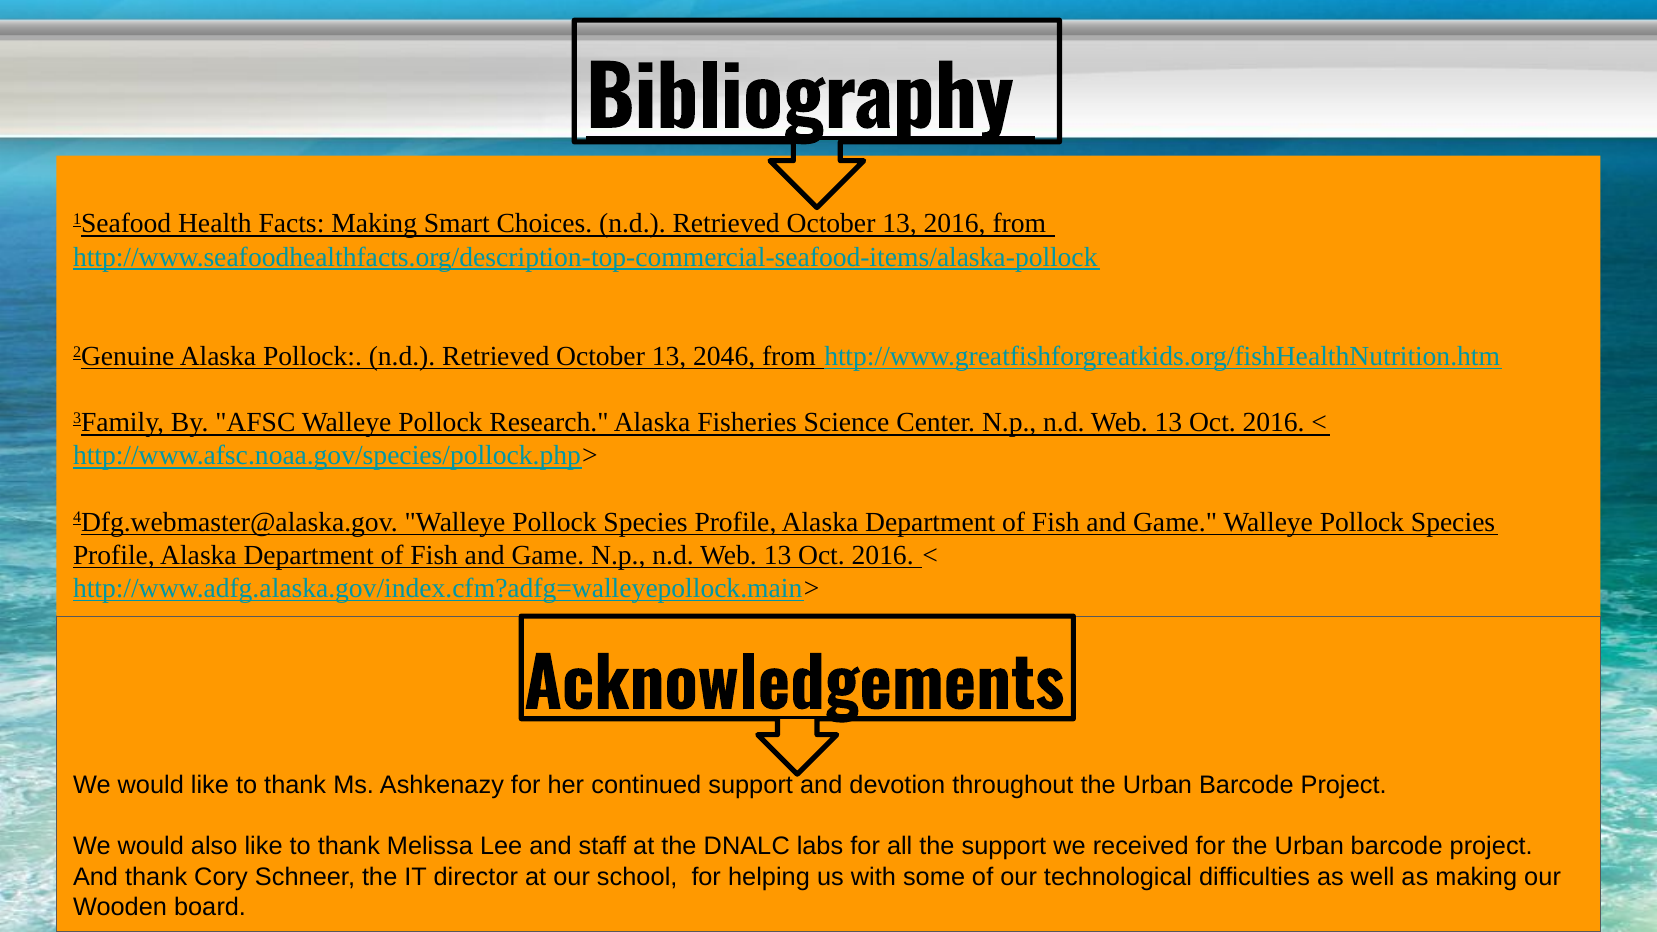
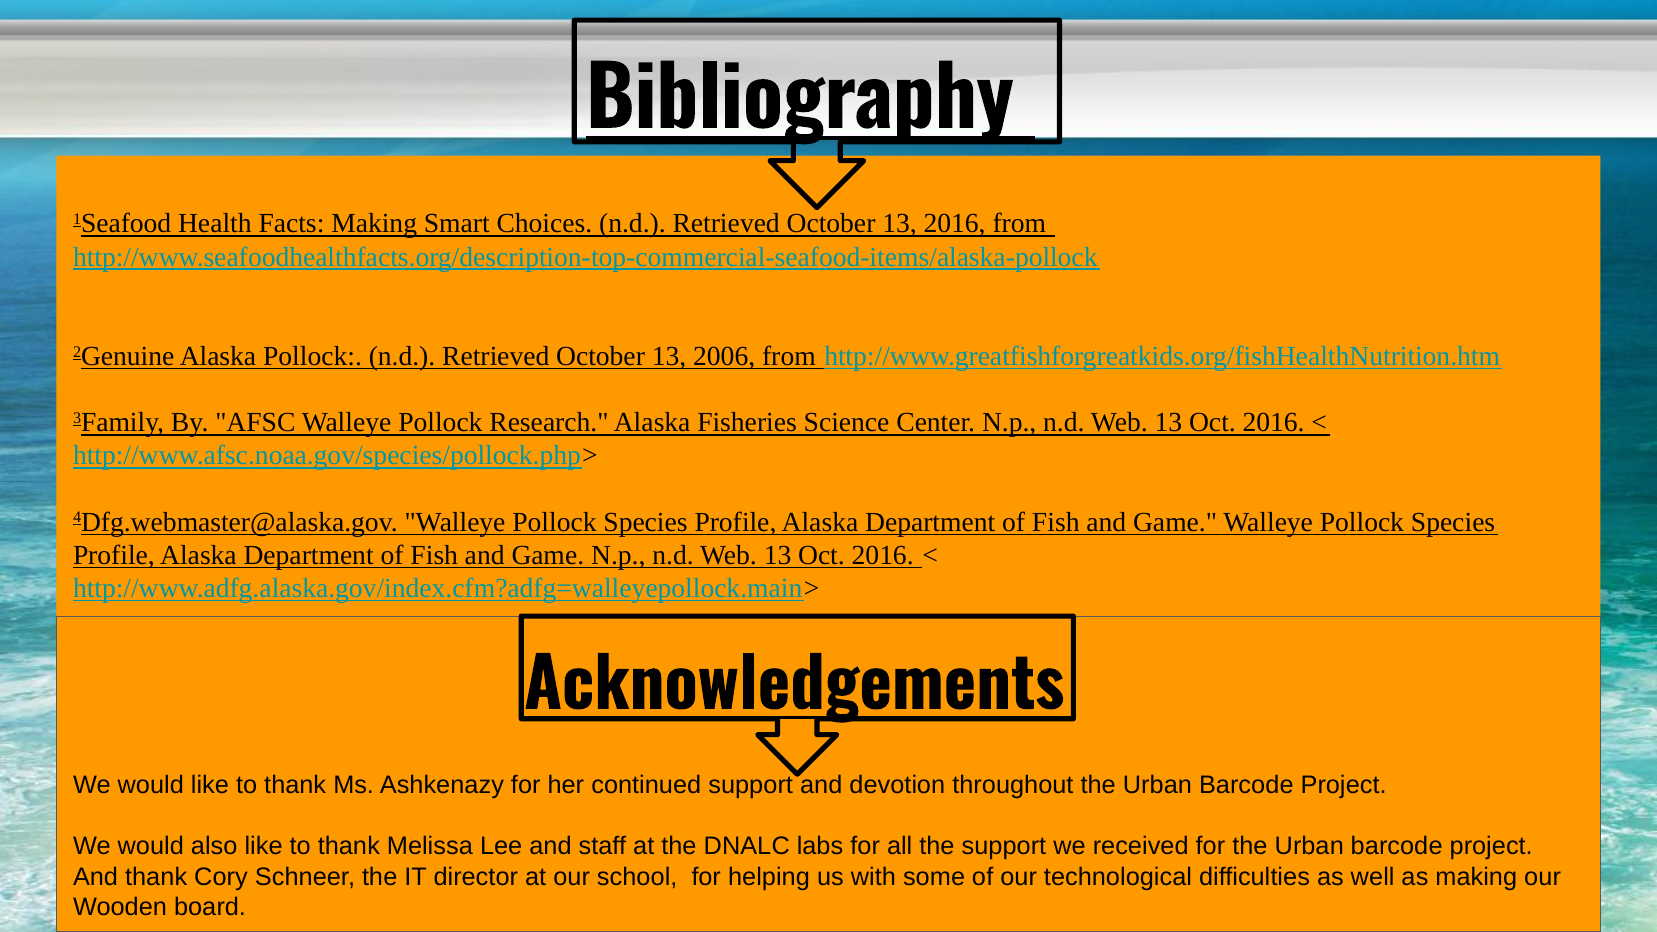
2046: 2046 -> 2006
